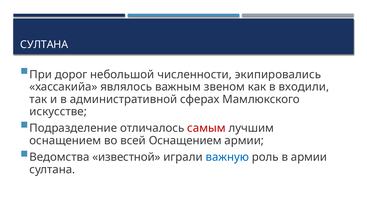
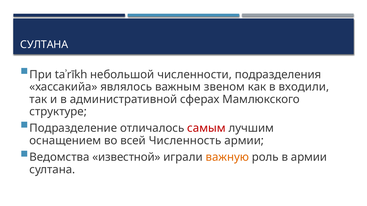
дорог: дорог -> taʾrīkh
экипировались: экипировались -> подразделения
искусстве: искусстве -> структуре
всей Оснащением: Оснащением -> Численность
важную colour: blue -> orange
